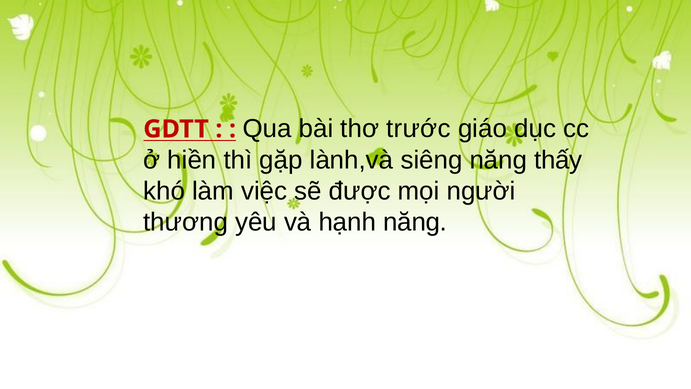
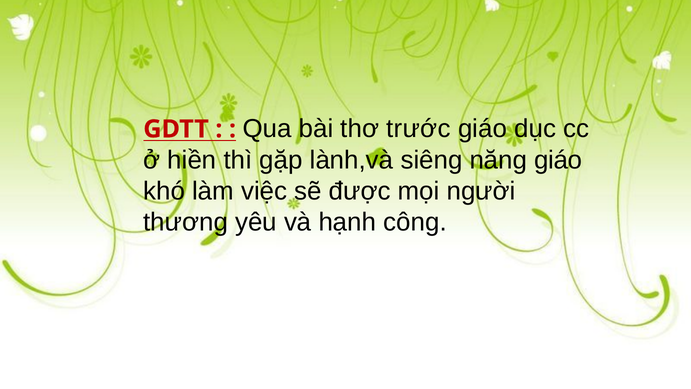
năng thấy: thấy -> giáo
hạnh năng: năng -> công
